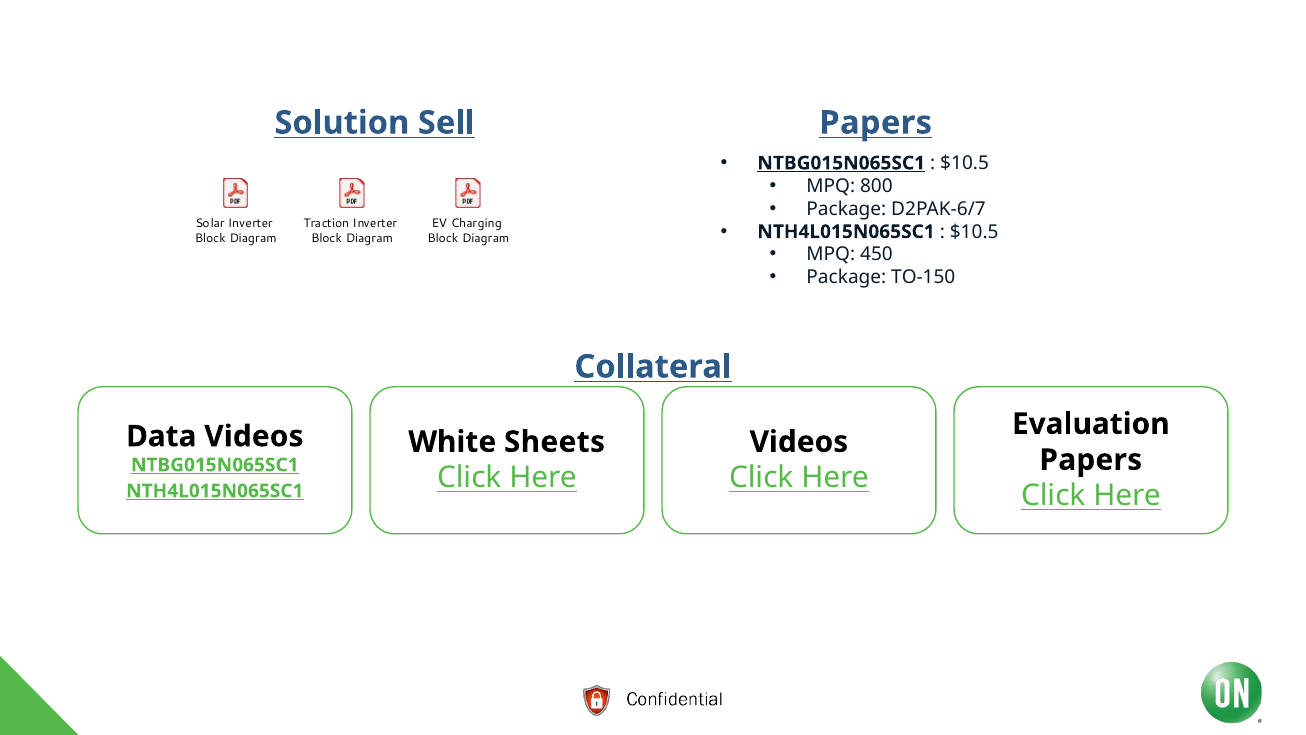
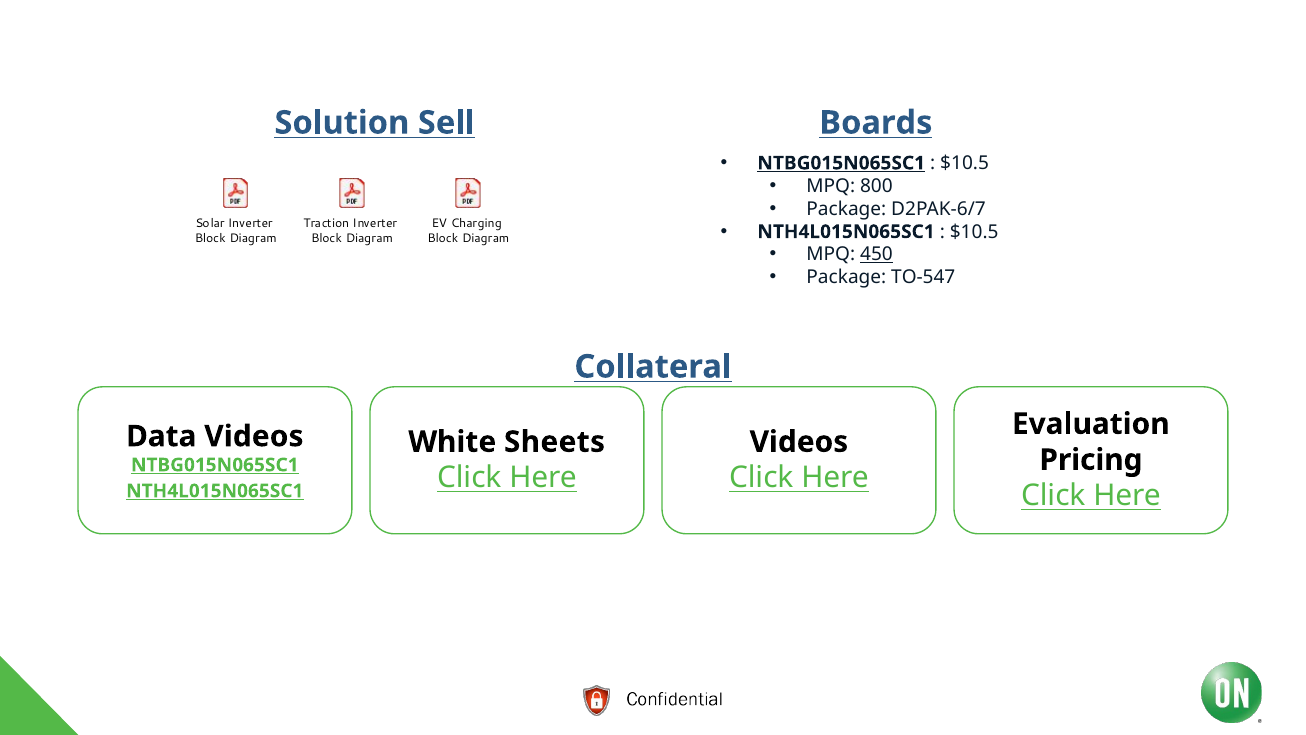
Papers at (876, 123): Papers -> Boards
450 underline: none -> present
TO-150: TO-150 -> TO-547
Papers at (1091, 460): Papers -> Pricing
